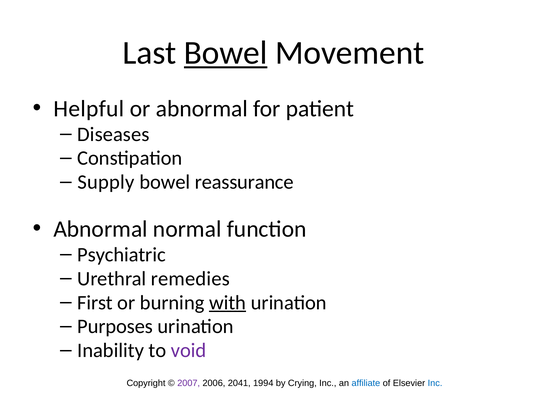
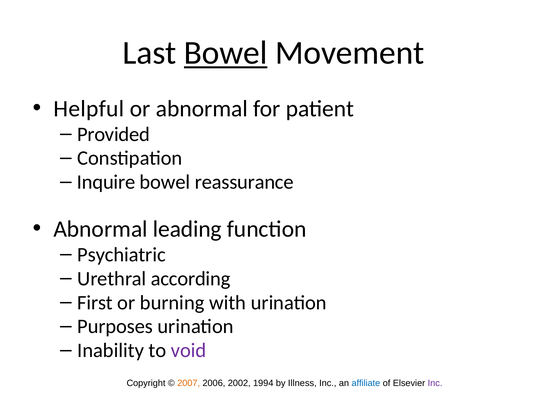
Diseases: Diseases -> Provided
Supply: Supply -> Inquire
normal: normal -> leading
remedies: remedies -> according
with underline: present -> none
2007 colour: purple -> orange
2041: 2041 -> 2002
Crying: Crying -> Illness
Inc at (435, 384) colour: blue -> purple
